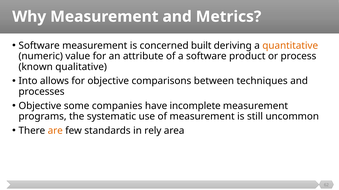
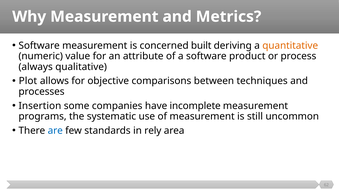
known: known -> always
Into: Into -> Plot
Objective at (40, 106): Objective -> Insertion
are colour: orange -> blue
